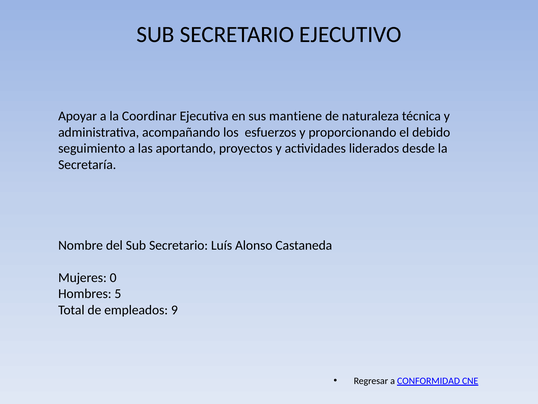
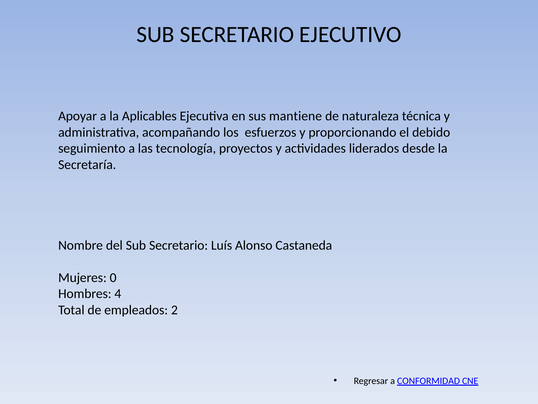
Coordinar: Coordinar -> Aplicables
aportando: aportando -> tecnología
5: 5 -> 4
9: 9 -> 2
